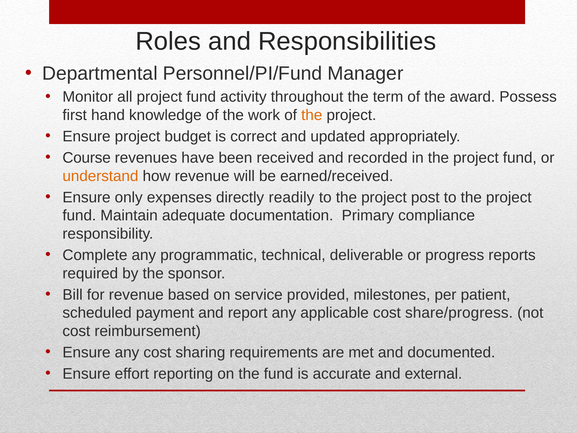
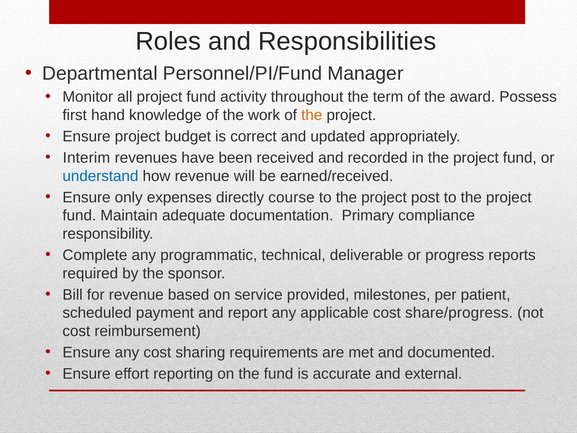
Course: Course -> Interim
understand colour: orange -> blue
readily: readily -> course
